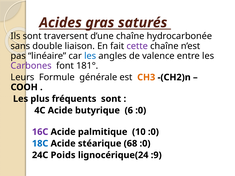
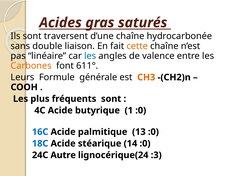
cette colour: purple -> orange
Carbones colour: purple -> orange
181°: 181° -> 611°
6: 6 -> 1
16C colour: purple -> blue
10: 10 -> 13
68: 68 -> 14
Poids: Poids -> Autre
:9: :9 -> :3
